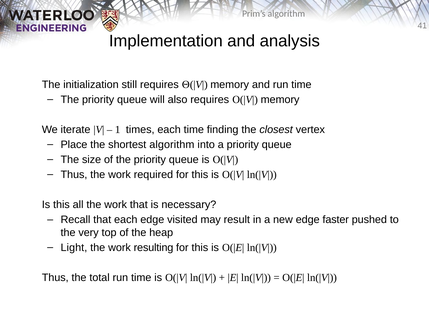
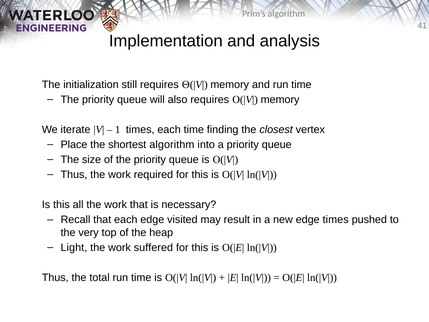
edge faster: faster -> times
resulting: resulting -> suffered
